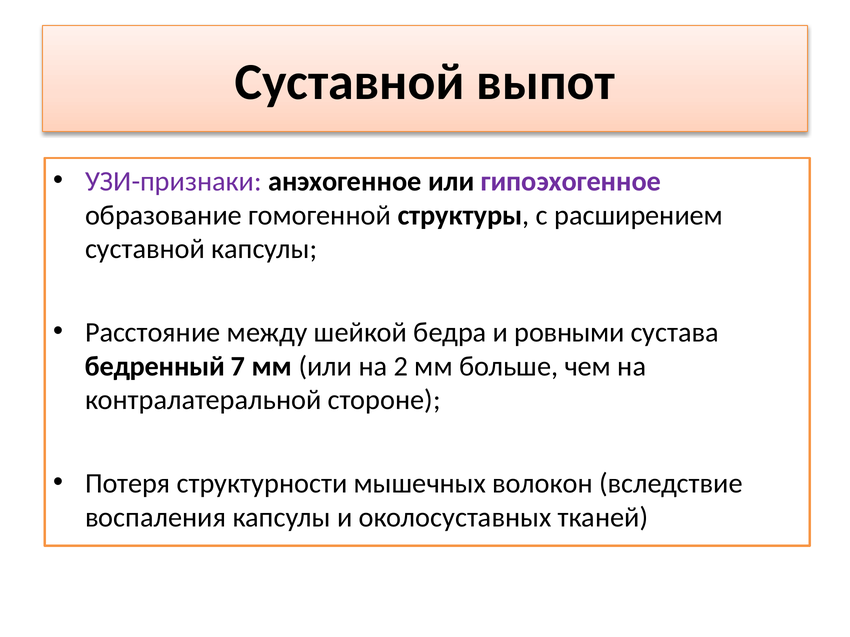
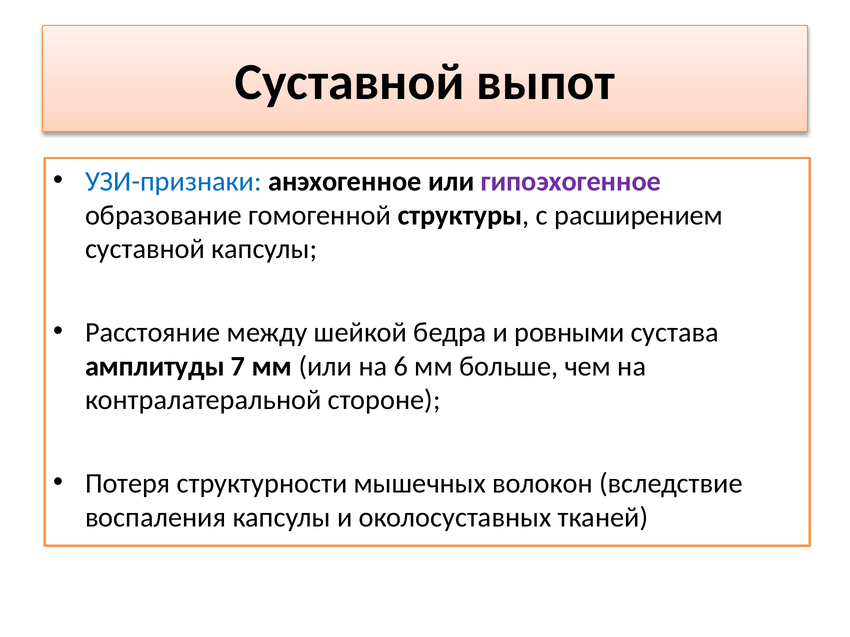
УЗИ-признаки colour: purple -> blue
бедренный: бедренный -> амплитуды
2: 2 -> 6
